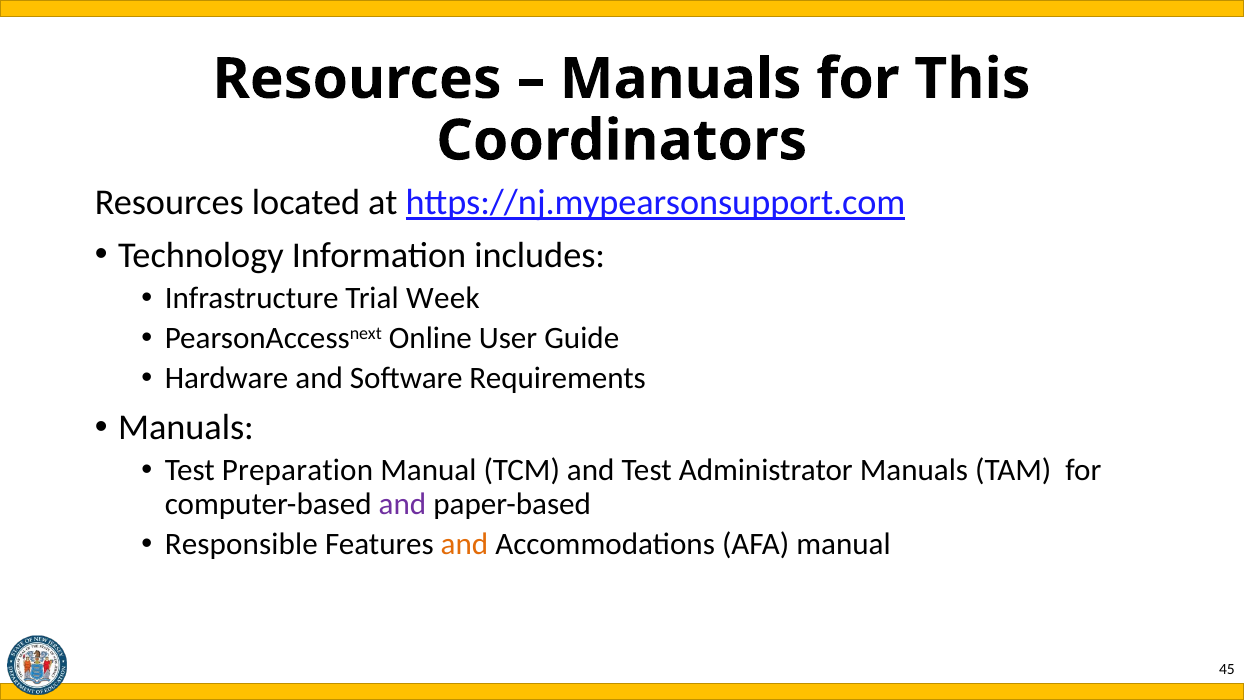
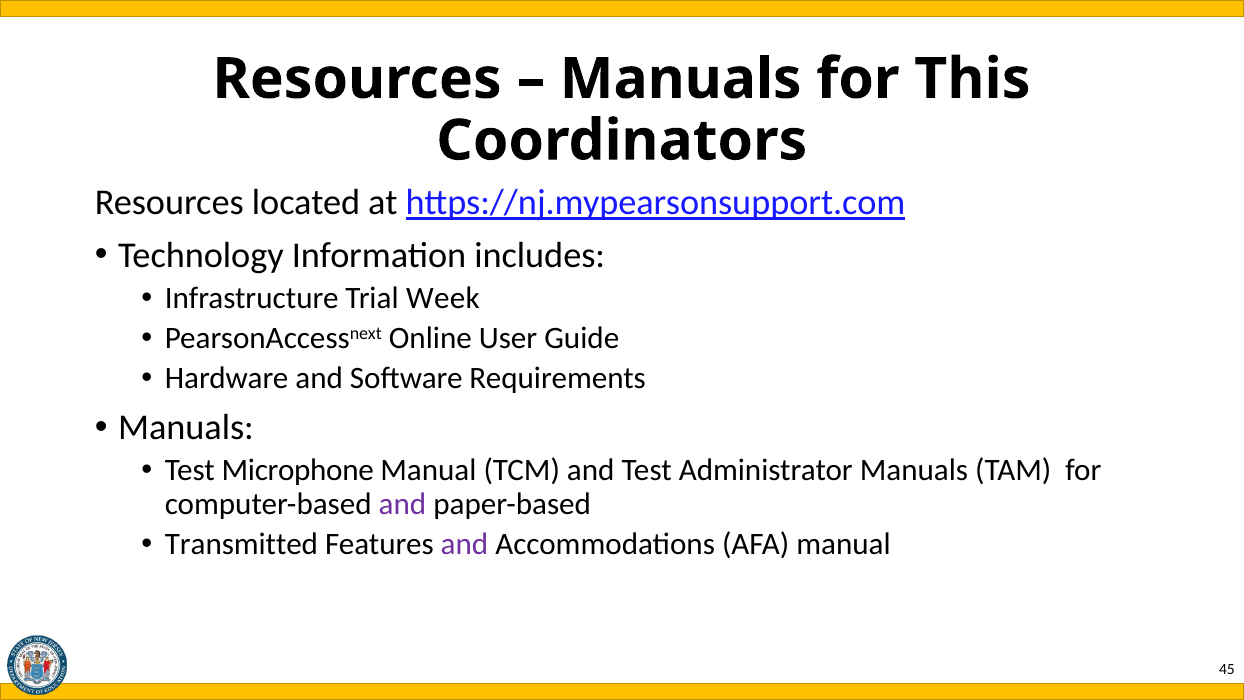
Preparation: Preparation -> Microphone
Responsible: Responsible -> Transmitted
and at (465, 544) colour: orange -> purple
